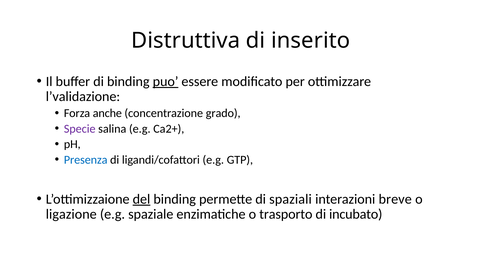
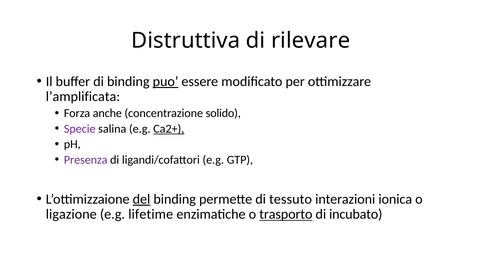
inserito: inserito -> rilevare
l’validazione: l’validazione -> l’amplificata
grado: grado -> solido
Ca2+ underline: none -> present
Presenza colour: blue -> purple
spaziali: spaziali -> tessuto
breve: breve -> ionica
spaziale: spaziale -> lifetime
trasporto underline: none -> present
